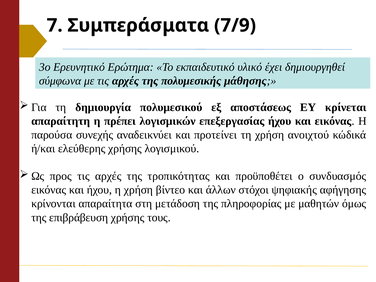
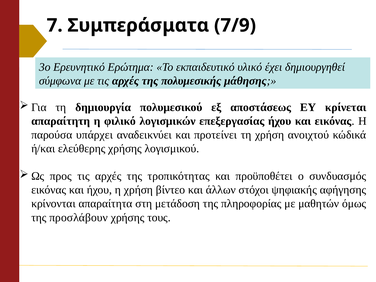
πρέπει: πρέπει -> φιλικό
συνεχής: συνεχής -> υπάρχει
επιβράβευση: επιβράβευση -> προσλάβουν
